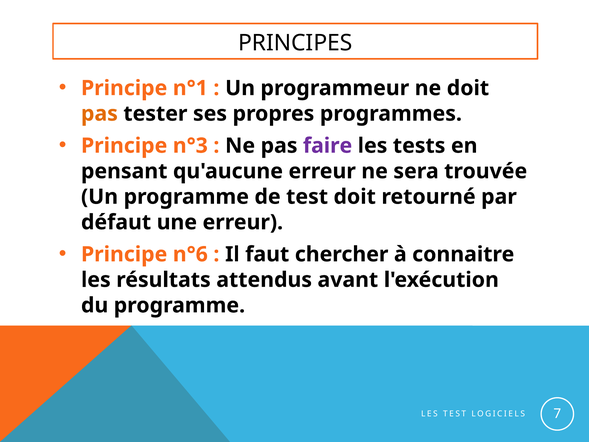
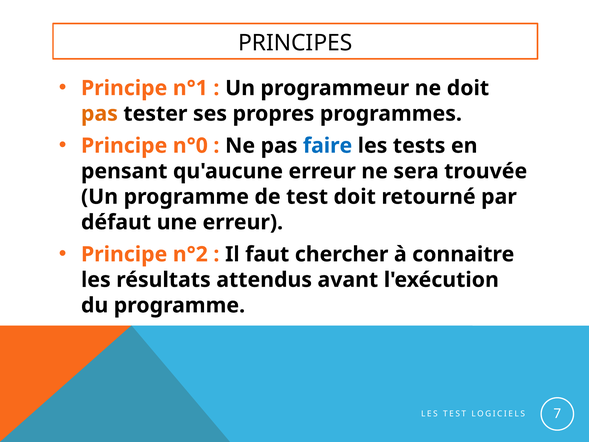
n°3: n°3 -> n°0
faire colour: purple -> blue
n°6: n°6 -> n°2
